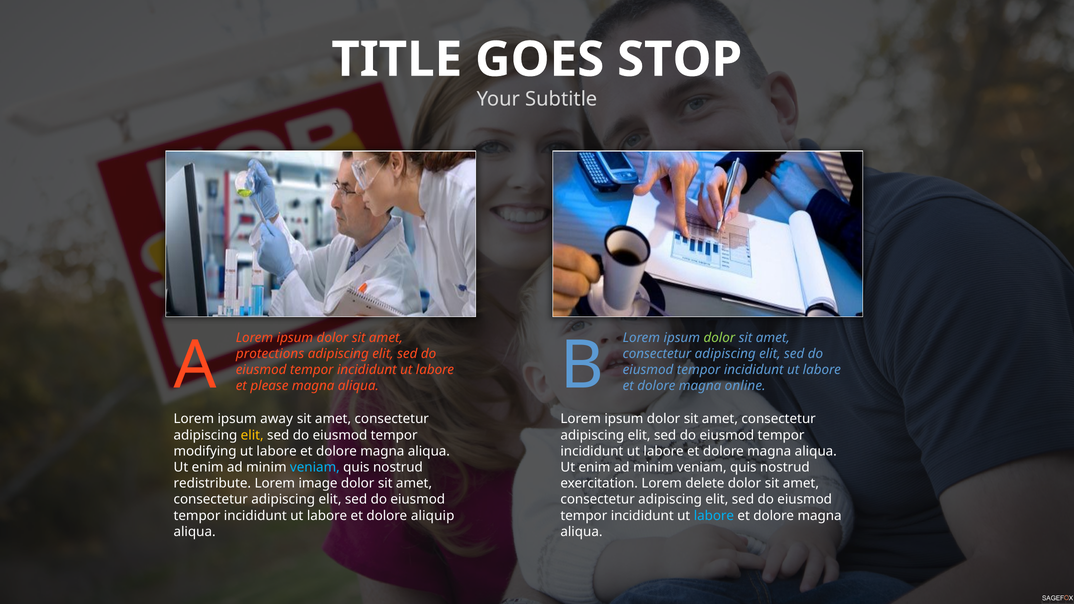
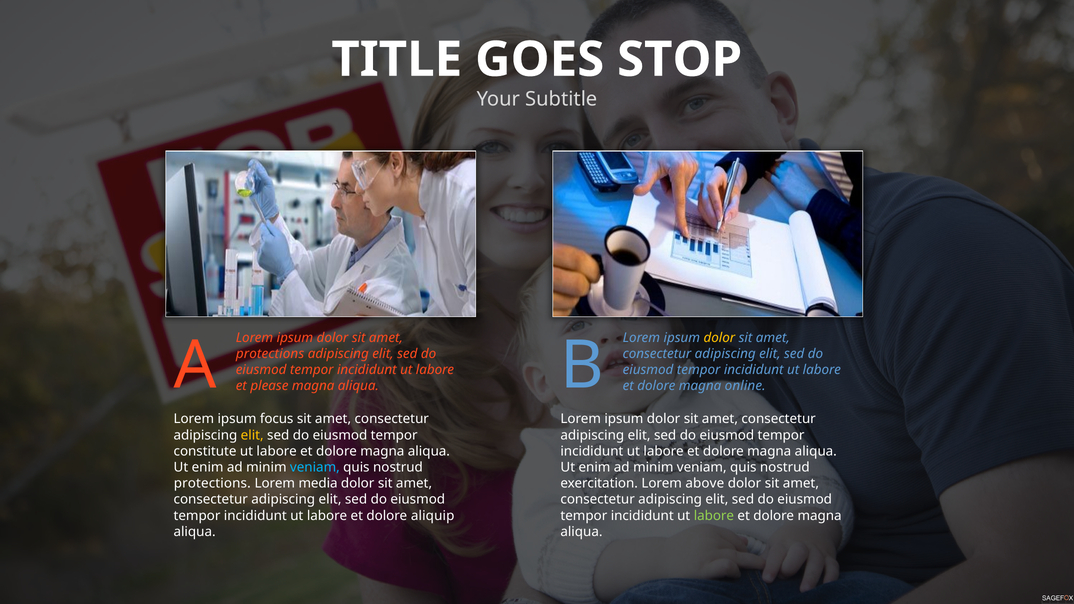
dolor at (719, 338) colour: light green -> yellow
away: away -> focus
modifying: modifying -> constitute
redistribute at (212, 484): redistribute -> protections
image: image -> media
delete: delete -> above
labore at (714, 516) colour: light blue -> light green
